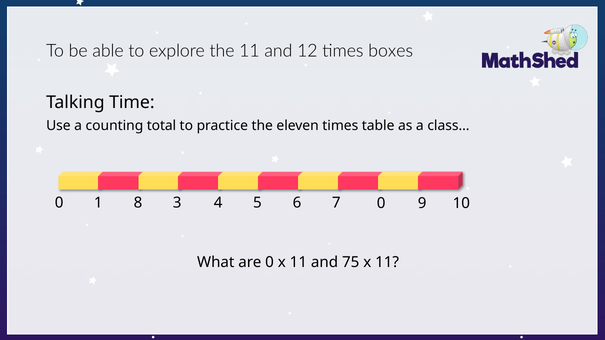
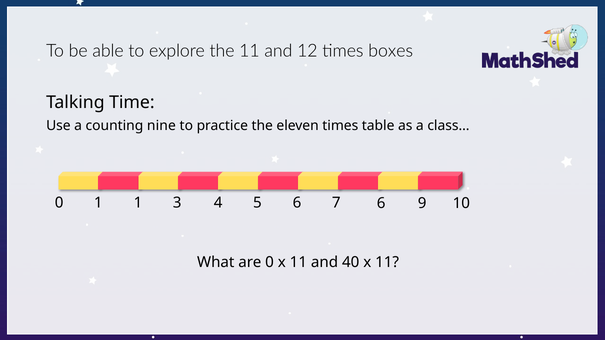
total: total -> nine
1 8: 8 -> 1
7 0: 0 -> 6
75: 75 -> 40
